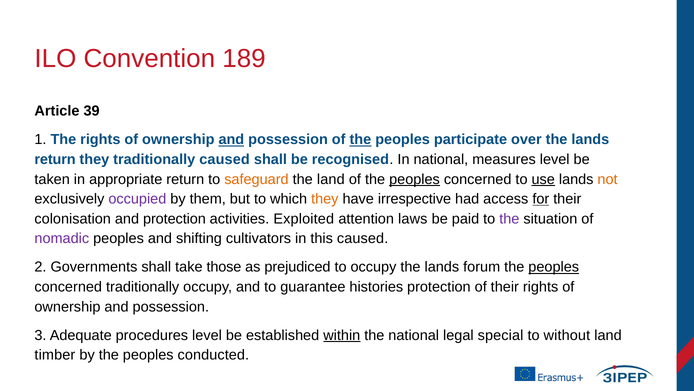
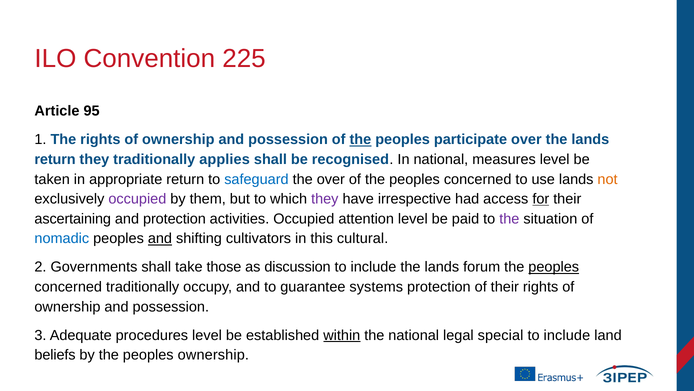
189: 189 -> 225
39: 39 -> 95
and at (231, 139) underline: present -> none
traditionally caused: caused -> applies
safeguard colour: orange -> blue
the land: land -> over
peoples at (415, 179) underline: present -> none
use underline: present -> none
they at (325, 199) colour: orange -> purple
colonisation: colonisation -> ascertaining
activities Exploited: Exploited -> Occupied
attention laws: laws -> level
nomadic colour: purple -> blue
and at (160, 238) underline: none -> present
this caused: caused -> cultural
prejudiced: prejudiced -> discussion
occupy at (373, 267): occupy -> include
histories: histories -> systems
without at (567, 335): without -> include
timber: timber -> beliefs
peoples conducted: conducted -> ownership
